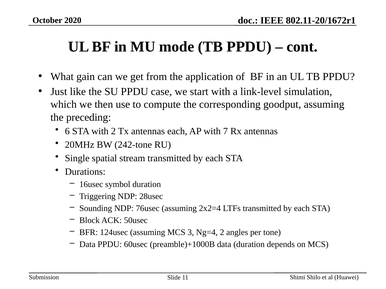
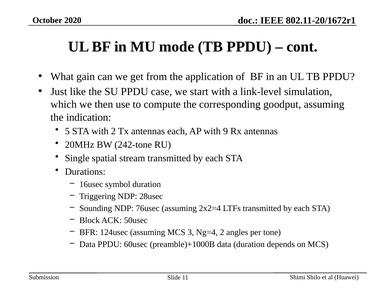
preceding: preceding -> indication
6: 6 -> 5
7: 7 -> 9
